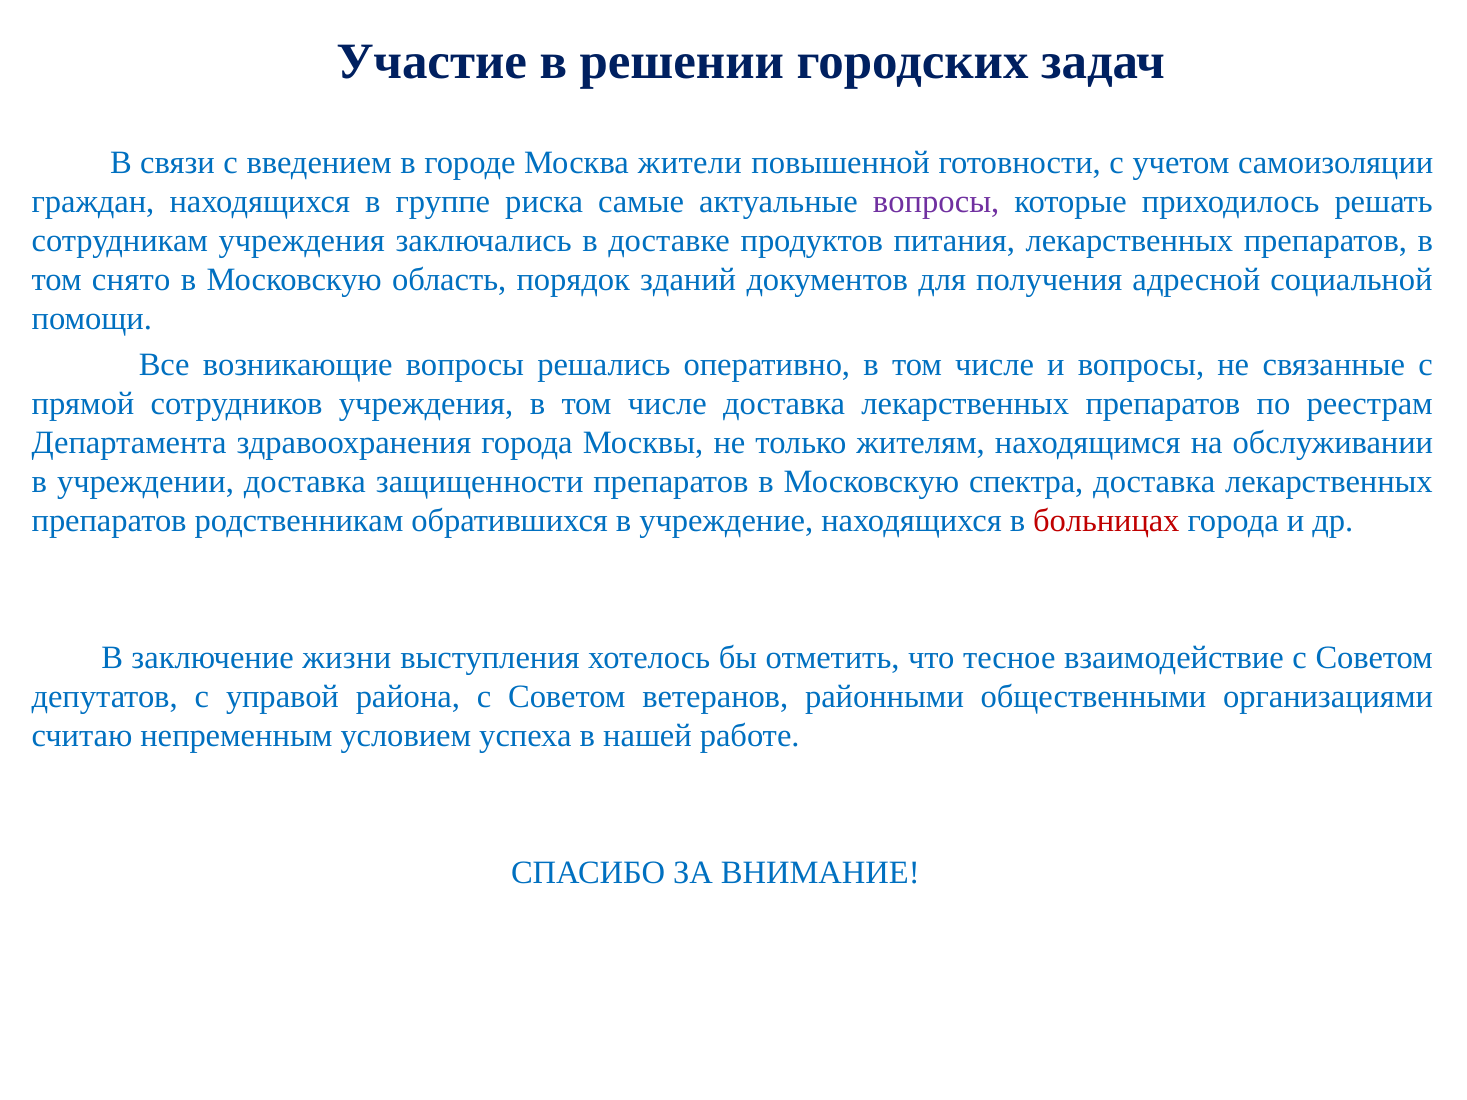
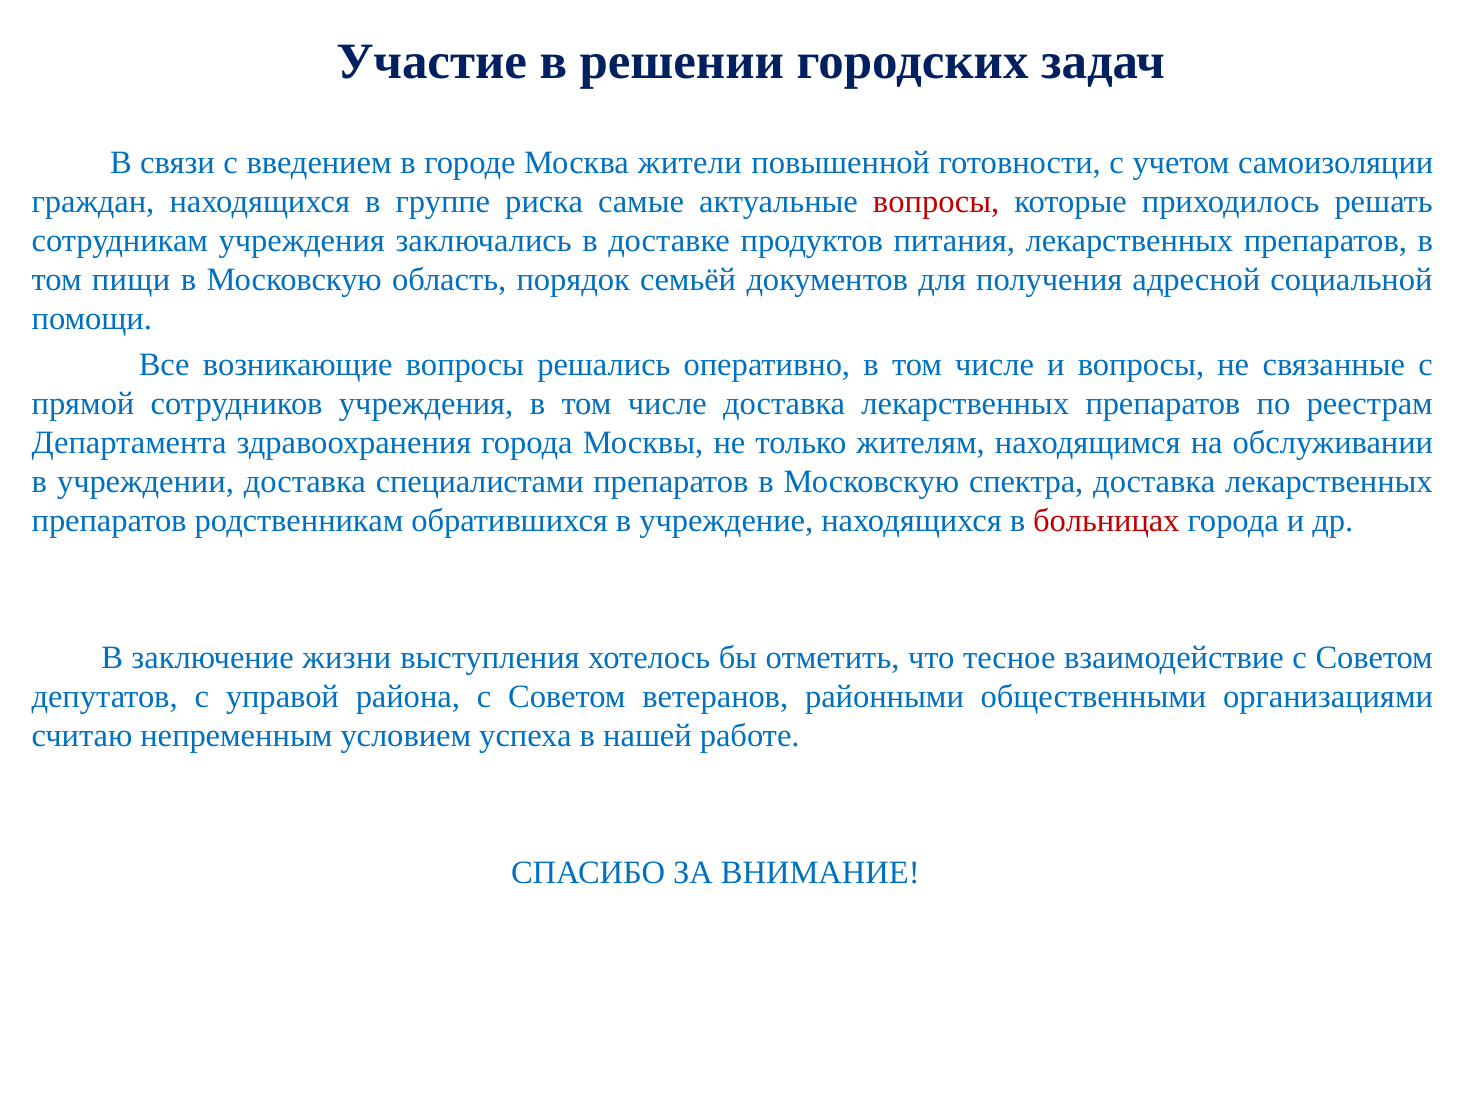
вопросы at (936, 202) colour: purple -> red
снято: снято -> пищи
зданий: зданий -> семьёй
защищенности: защищенности -> специалистами
